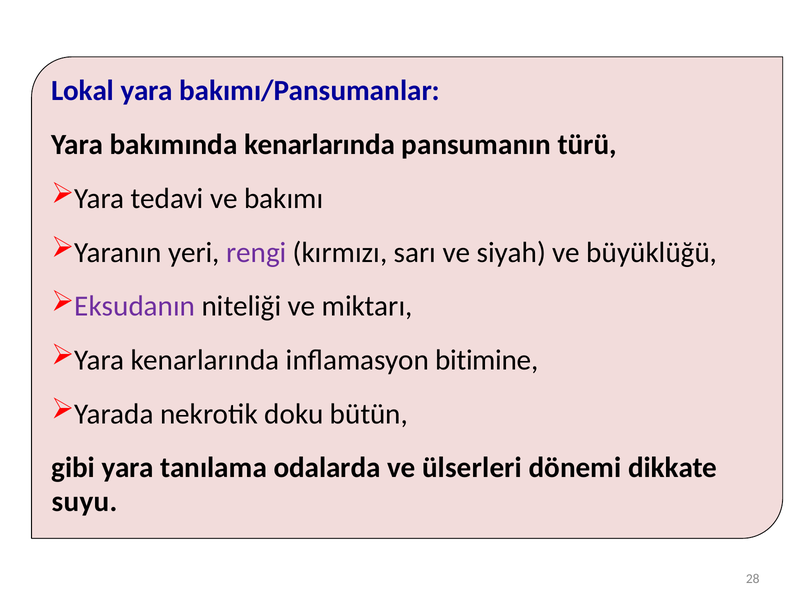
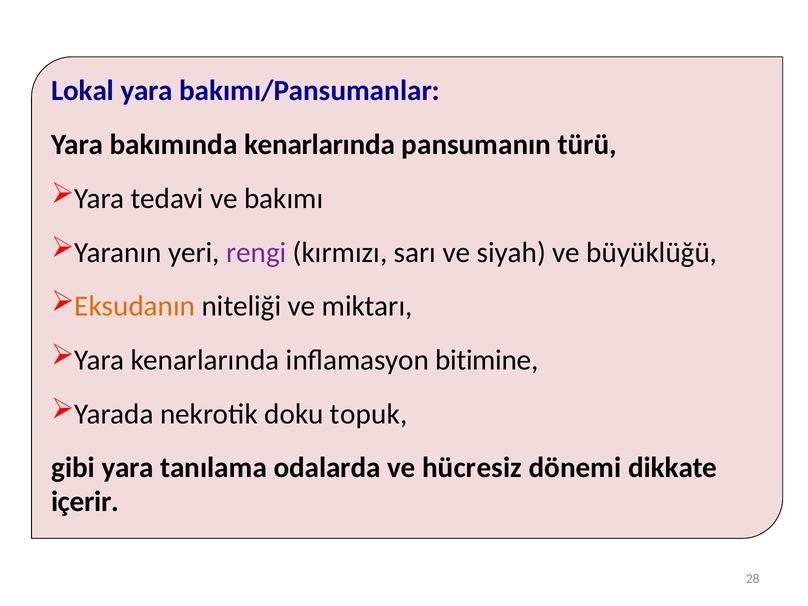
Eksudanın colour: purple -> orange
bütün: bütün -> topuk
ülserleri: ülserleri -> hücresiz
suyu: suyu -> içerir
